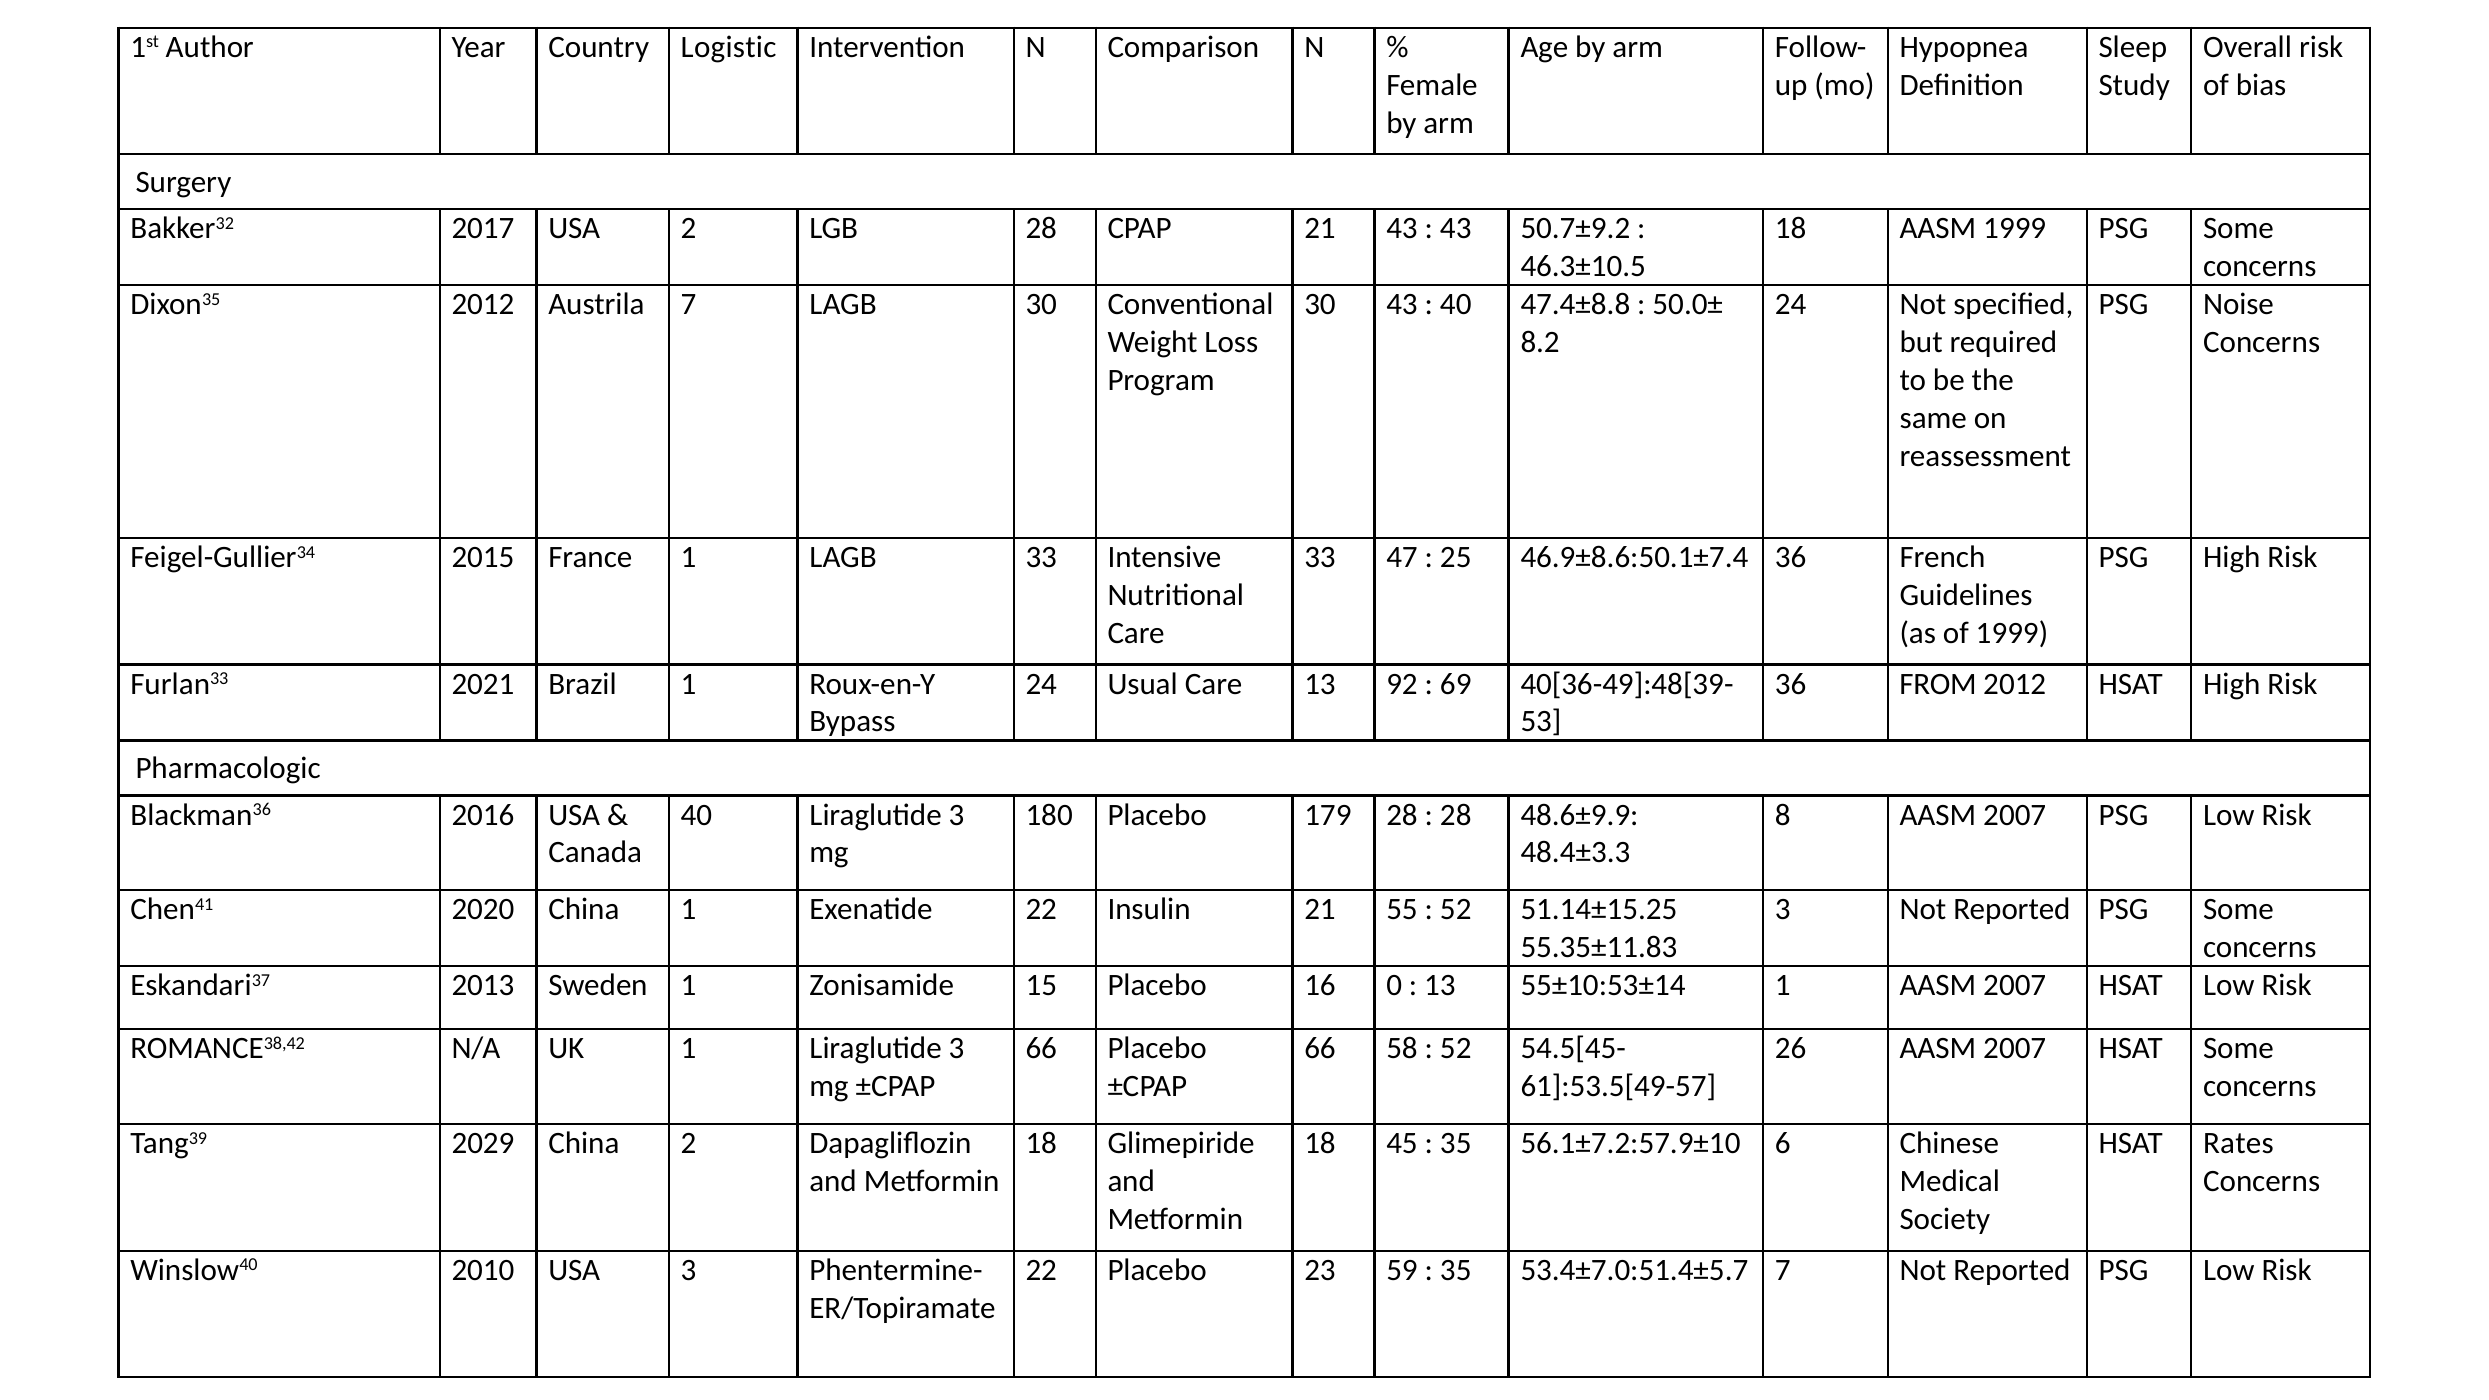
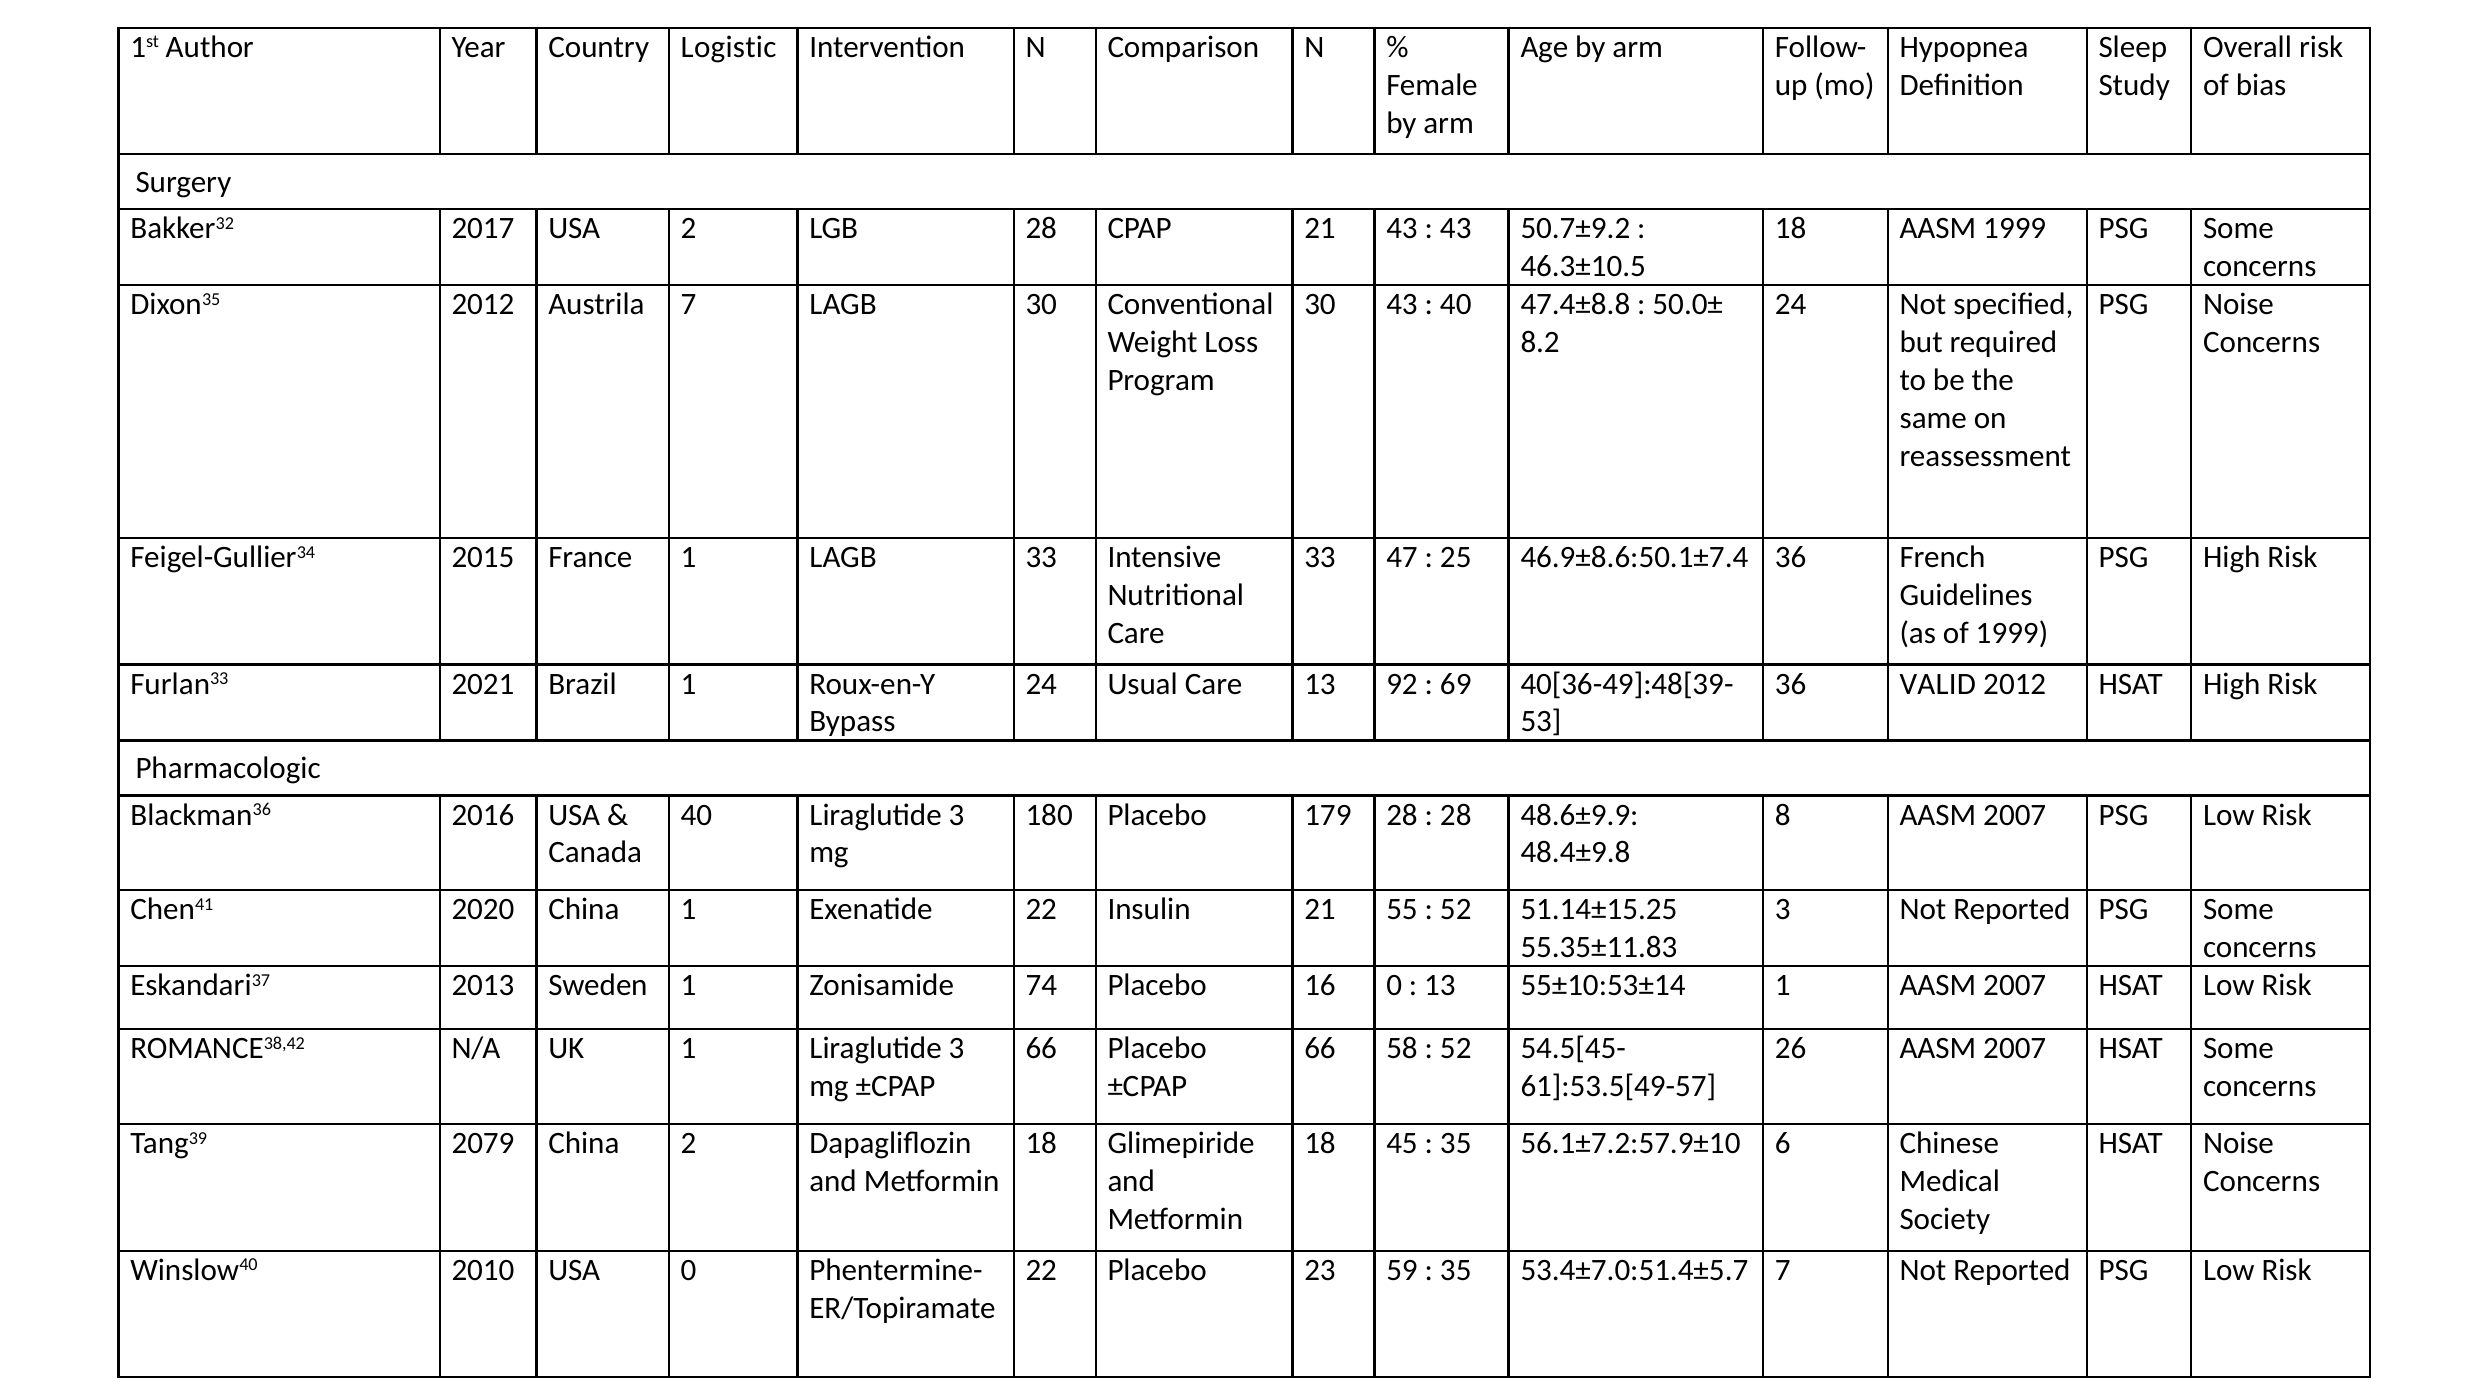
FROM: FROM -> VALID
48.4±3.3: 48.4±3.3 -> 48.4±9.8
15: 15 -> 74
2029: 2029 -> 2079
HSAT Rates: Rates -> Noise
USA 3: 3 -> 0
